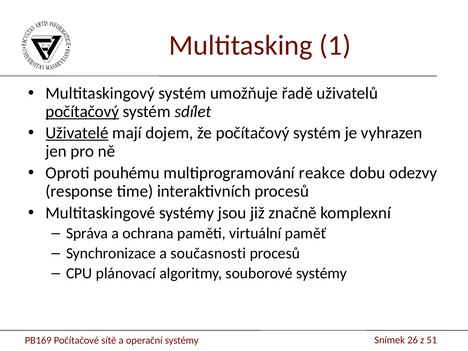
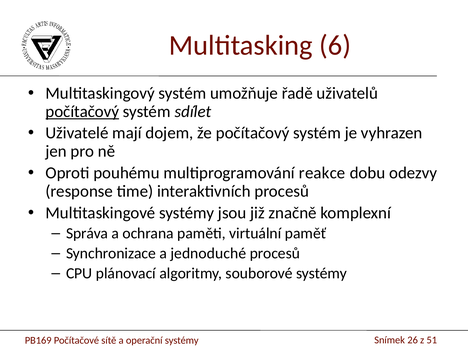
1: 1 -> 6
Uživatelé underline: present -> none
současnosti: současnosti -> jednoduché
